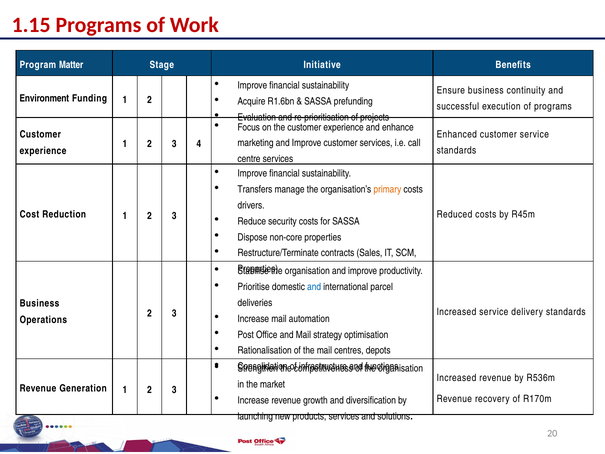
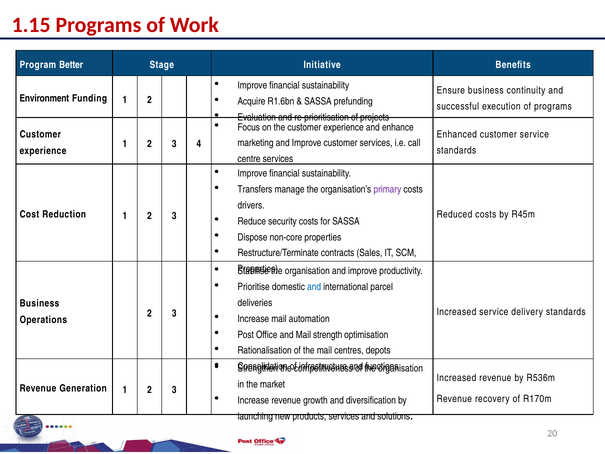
Matter: Matter -> Better
primary colour: orange -> purple
strategy: strategy -> strength
